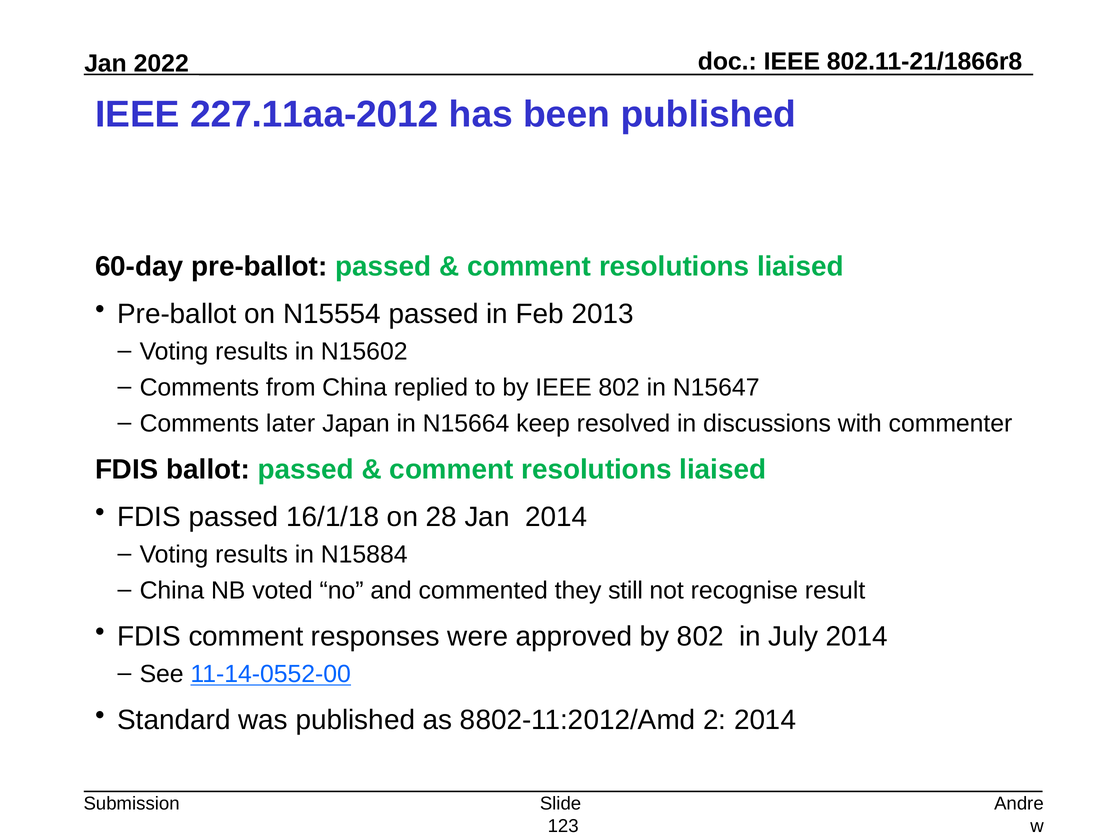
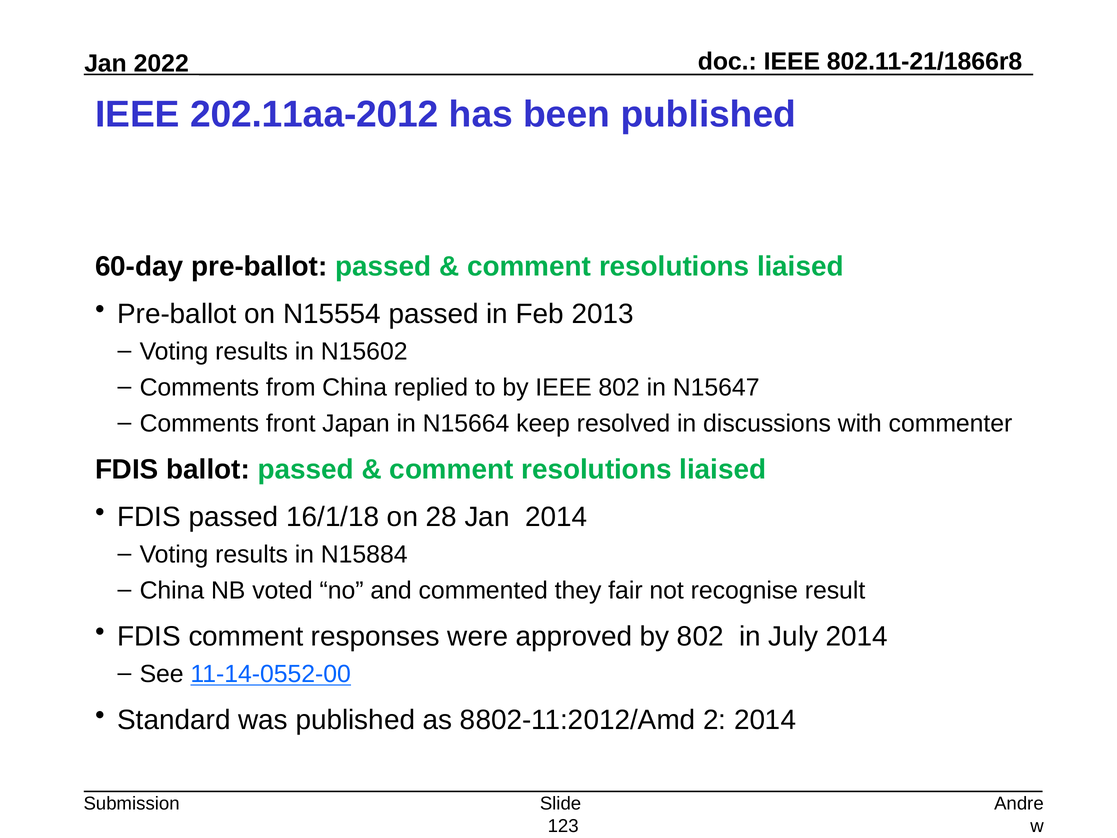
227.11aa-2012: 227.11aa-2012 -> 202.11aa-2012
later: later -> front
still: still -> fair
